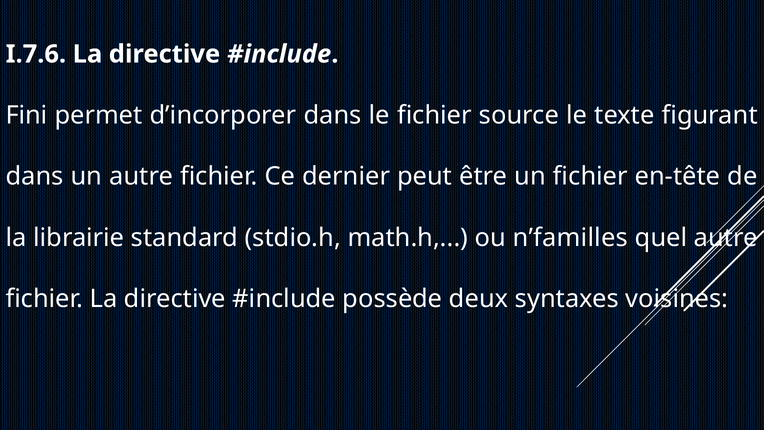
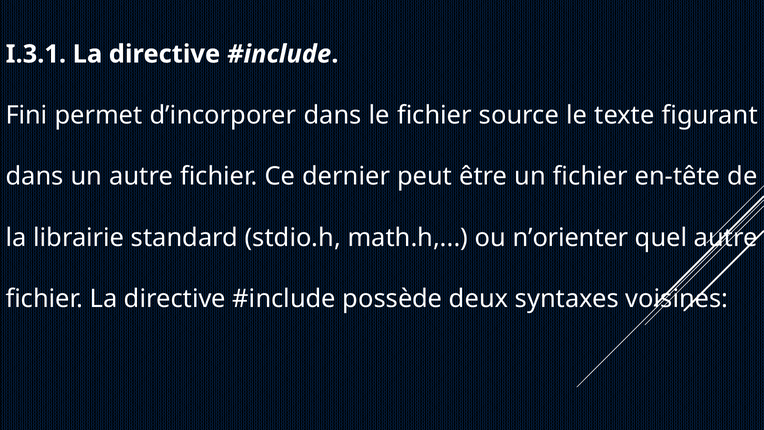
I.7.6: I.7.6 -> I.3.1
n’familles: n’familles -> n’orienter
